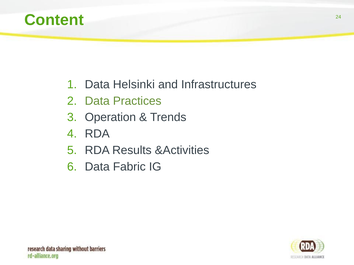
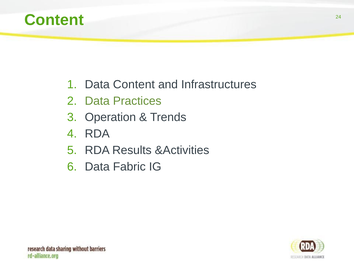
Data Helsinki: Helsinki -> Content
